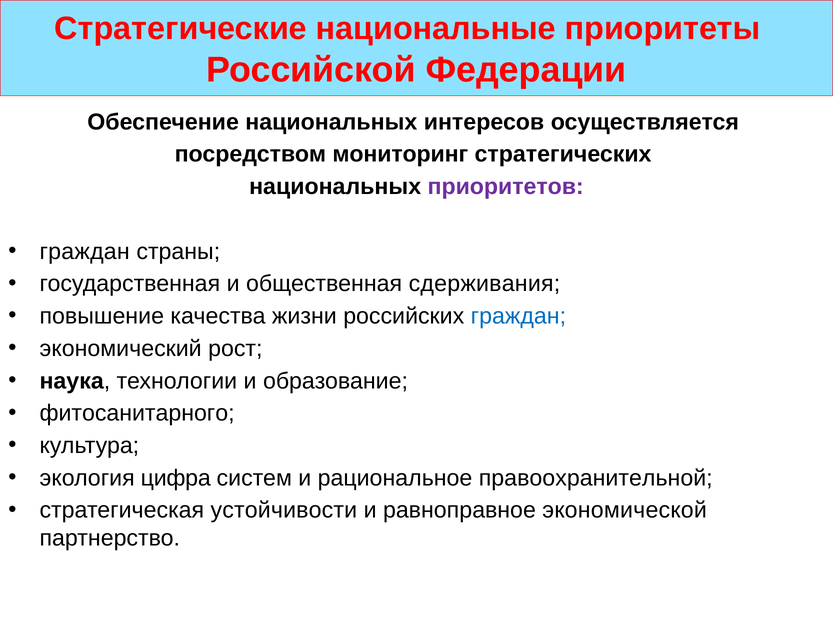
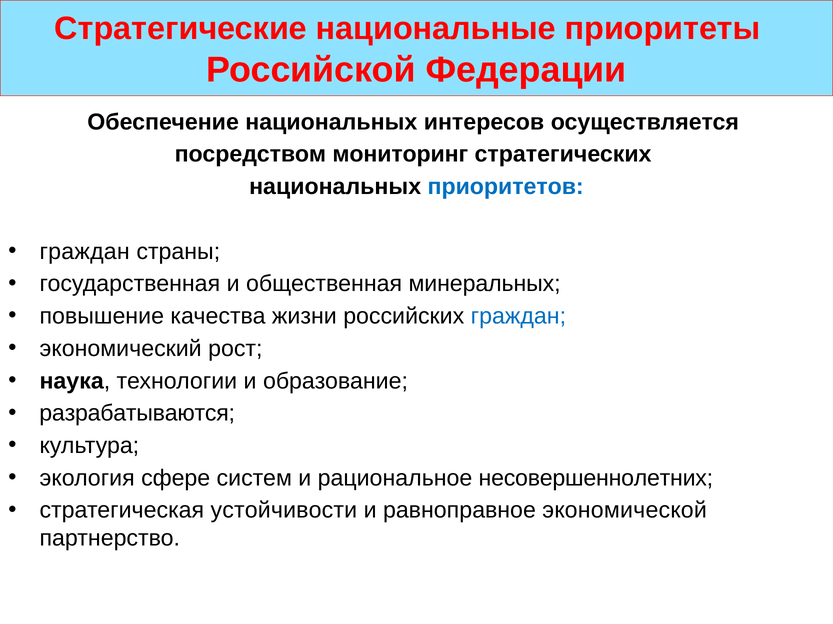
приоритетов colour: purple -> blue
сдерживания: сдерживания -> минеральных
фитосанитарного: фитосанитарного -> разрабатываются
цифра: цифра -> сфере
правоохранительной: правоохранительной -> несовершеннолетних
